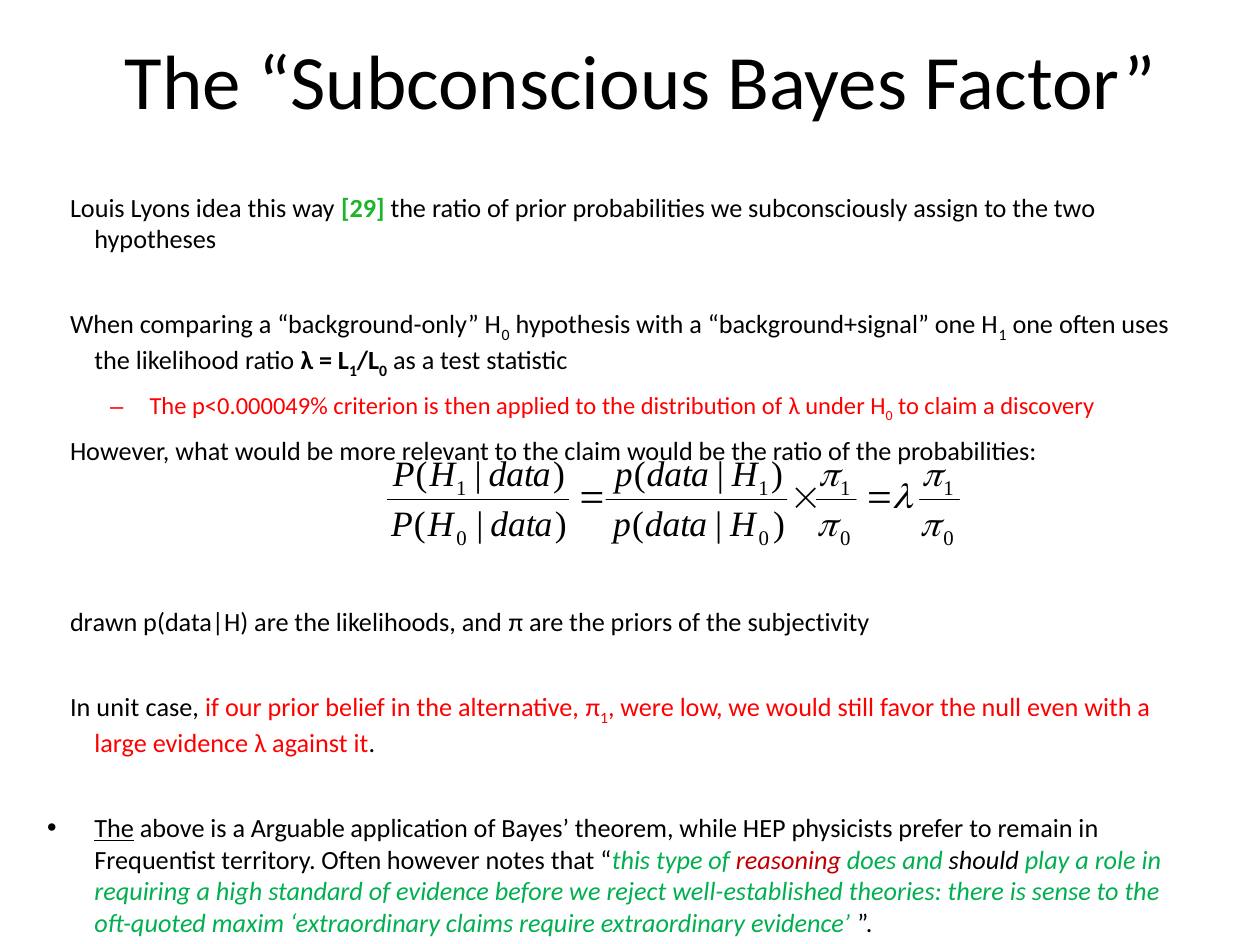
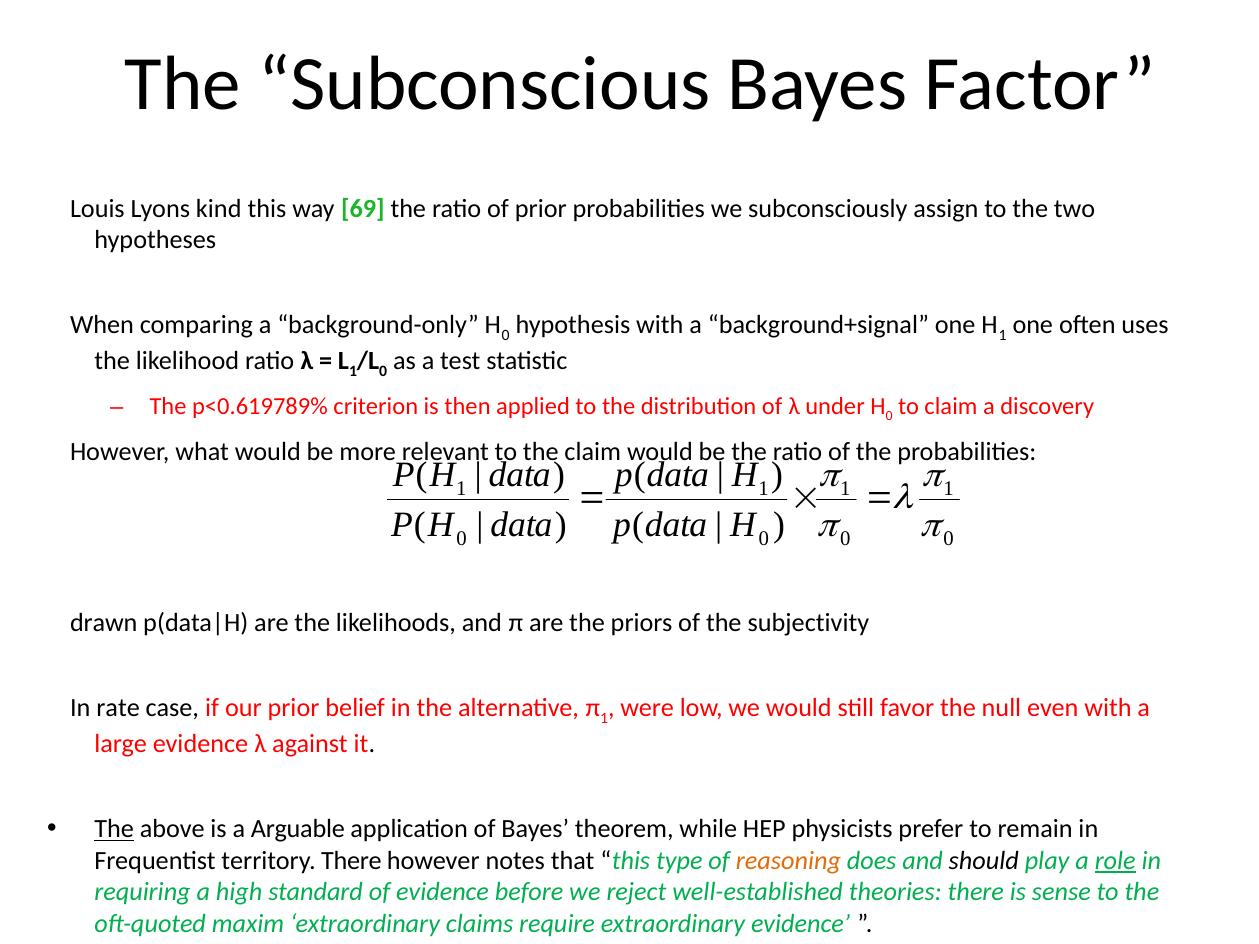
idea: idea -> kind
29: 29 -> 69
p<0.000049%: p<0.000049% -> p<0.619789%
unit: unit -> rate
territory Often: Often -> There
reasoning colour: red -> orange
role underline: none -> present
